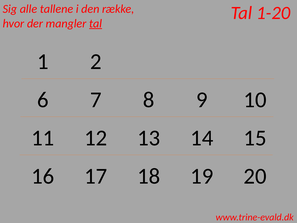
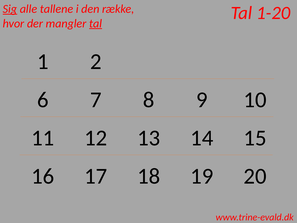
Sig underline: none -> present
